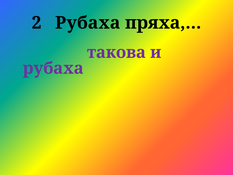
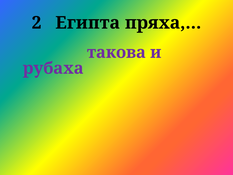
2 Рубаха: Рубаха -> Египта
